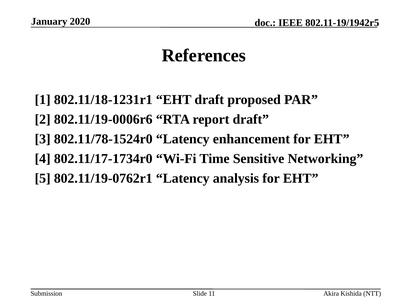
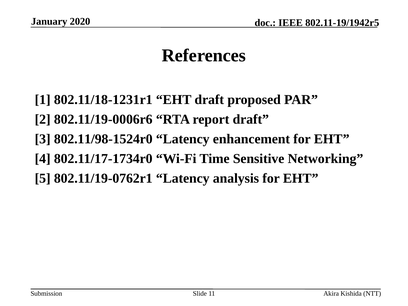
802.11/78-1524r0: 802.11/78-1524r0 -> 802.11/98-1524r0
